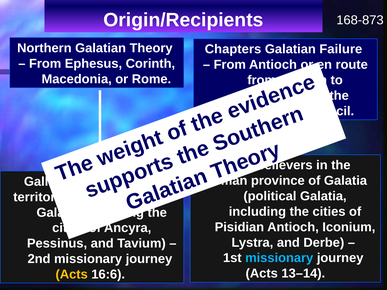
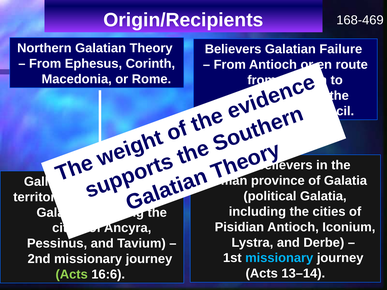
168-873: 168-873 -> 168-469
Chapters at (233, 49): Chapters -> Believers
Acts at (72, 275) colour: yellow -> light green
